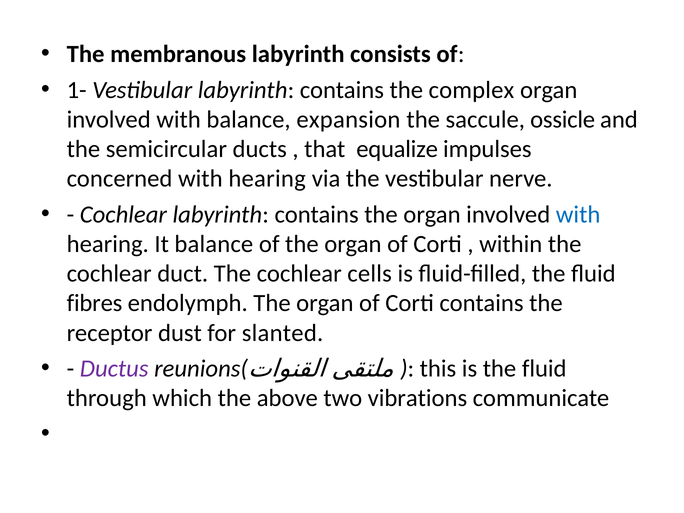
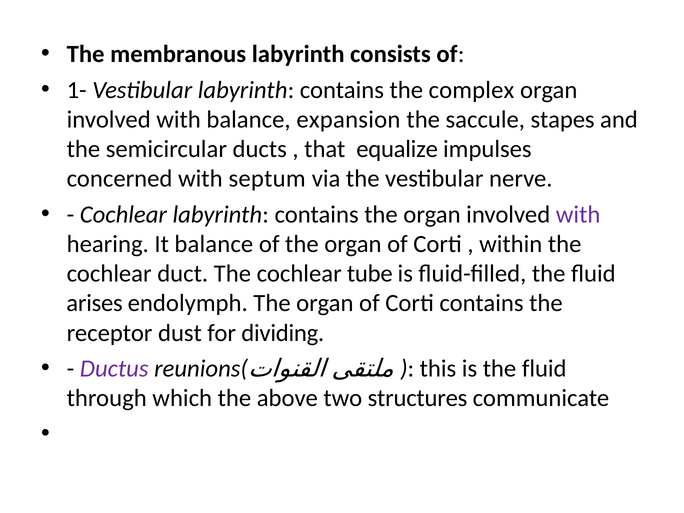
ossicle: ossicle -> stapes
concerned with hearing: hearing -> septum
with at (578, 214) colour: blue -> purple
cells: cells -> tube
fibres: fibres -> arises
slanted: slanted -> dividing
vibrations: vibrations -> structures
